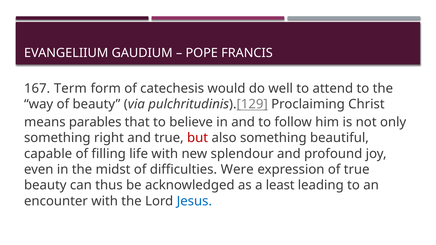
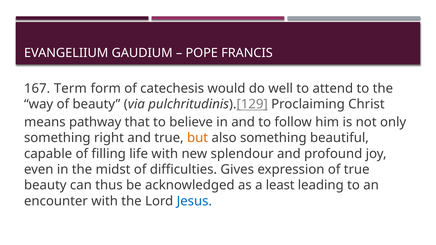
parables: parables -> pathway
but colour: red -> orange
Were: Were -> Gives
